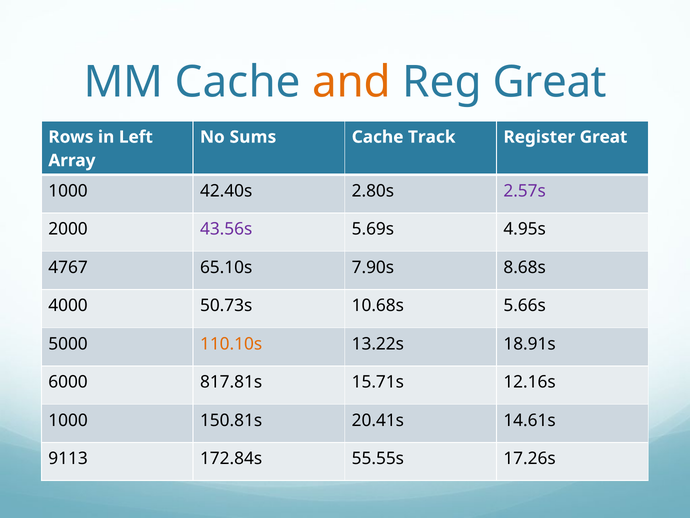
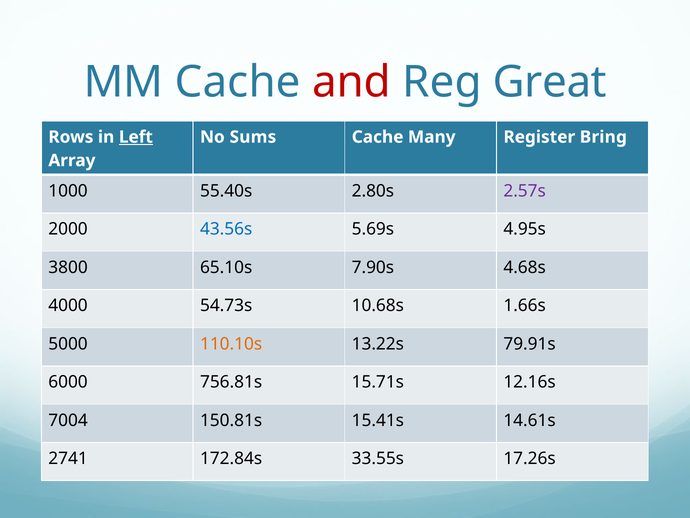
and colour: orange -> red
Left underline: none -> present
Track: Track -> Many
Register Great: Great -> Bring
42.40s: 42.40s -> 55.40s
43.56s colour: purple -> blue
4767: 4767 -> 3800
8.68s: 8.68s -> 4.68s
50.73s: 50.73s -> 54.73s
5.66s: 5.66s -> 1.66s
18.91s: 18.91s -> 79.91s
817.81s: 817.81s -> 756.81s
1000 at (68, 420): 1000 -> 7004
20.41s: 20.41s -> 15.41s
9113: 9113 -> 2741
55.55s: 55.55s -> 33.55s
